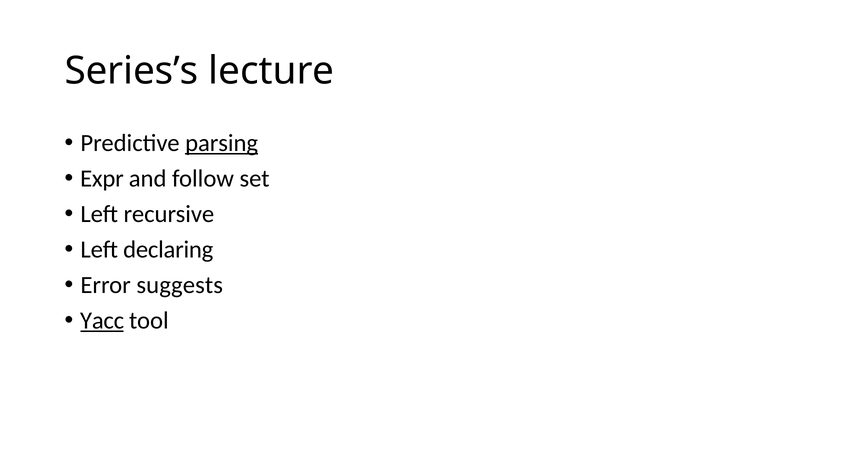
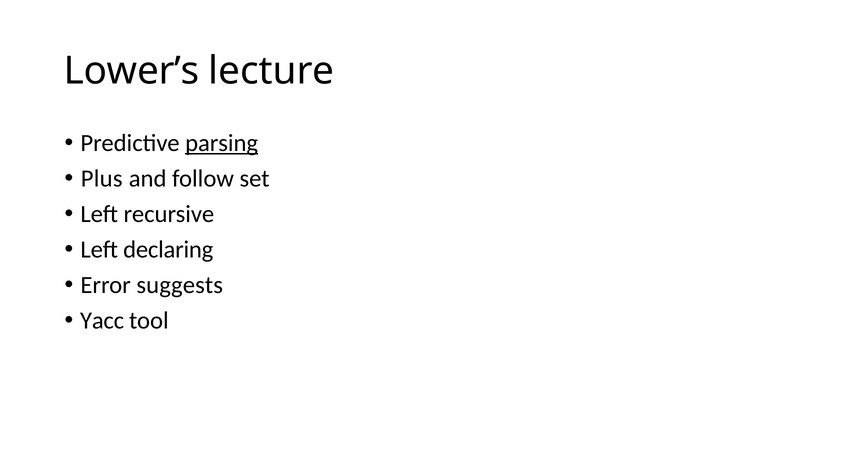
Series’s: Series’s -> Lower’s
Expr: Expr -> Plus
Yacc underline: present -> none
